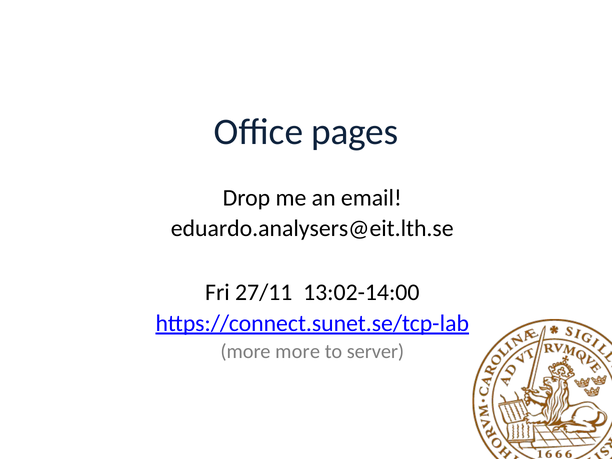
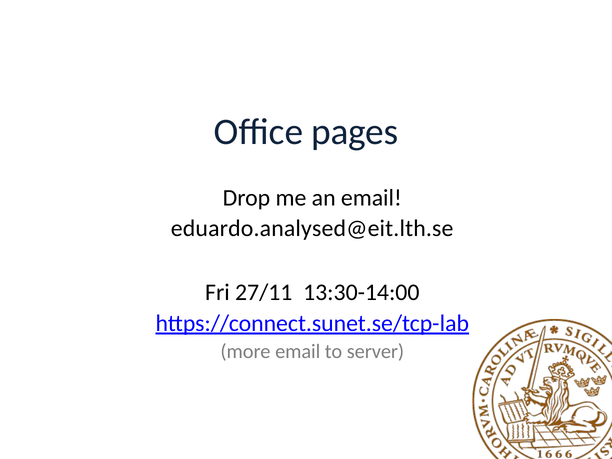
eduardo.analysers@eit.lth.se: eduardo.analysers@eit.lth.se -> eduardo.analysed@eit.lth.se
13:02-14:00: 13:02-14:00 -> 13:30-14:00
more more: more -> email
